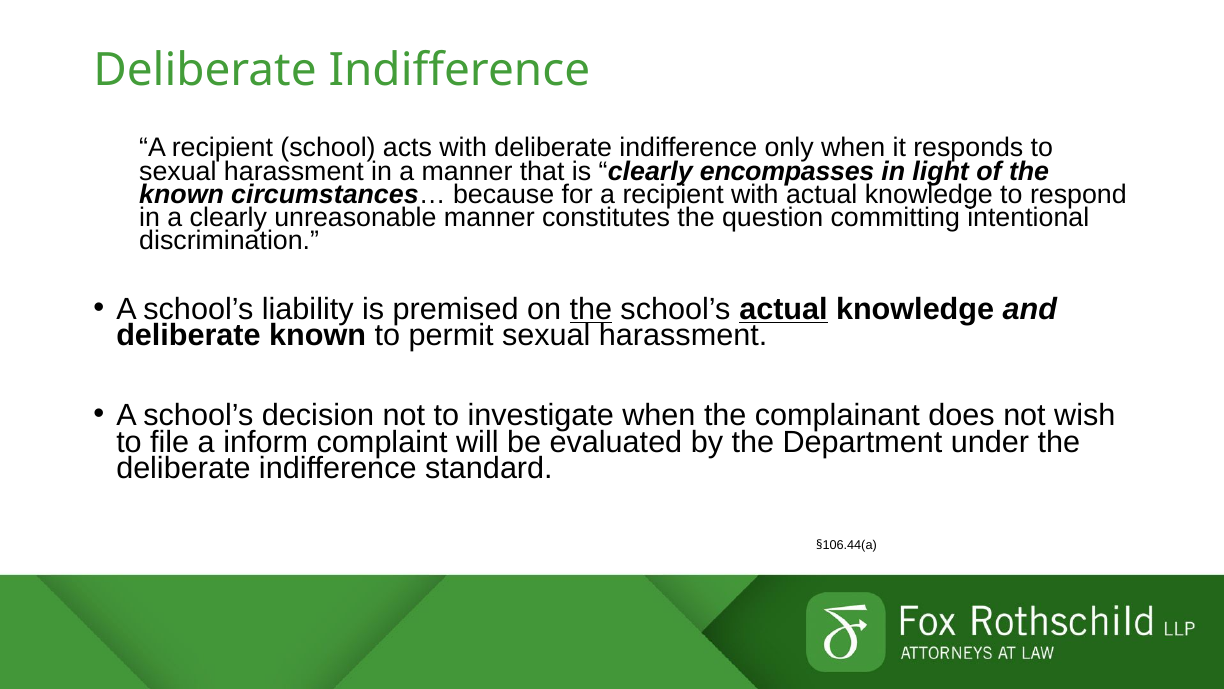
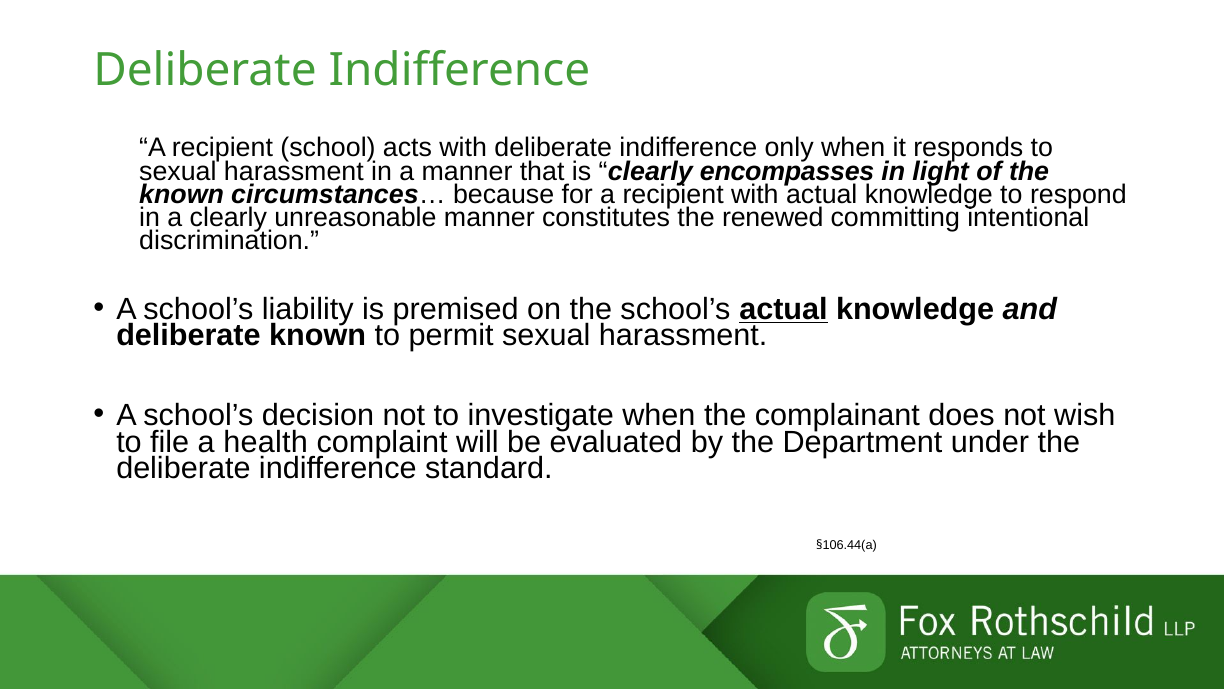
question: question -> renewed
the at (591, 309) underline: present -> none
inform: inform -> health
